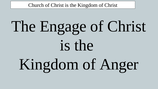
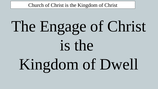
Anger: Anger -> Dwell
